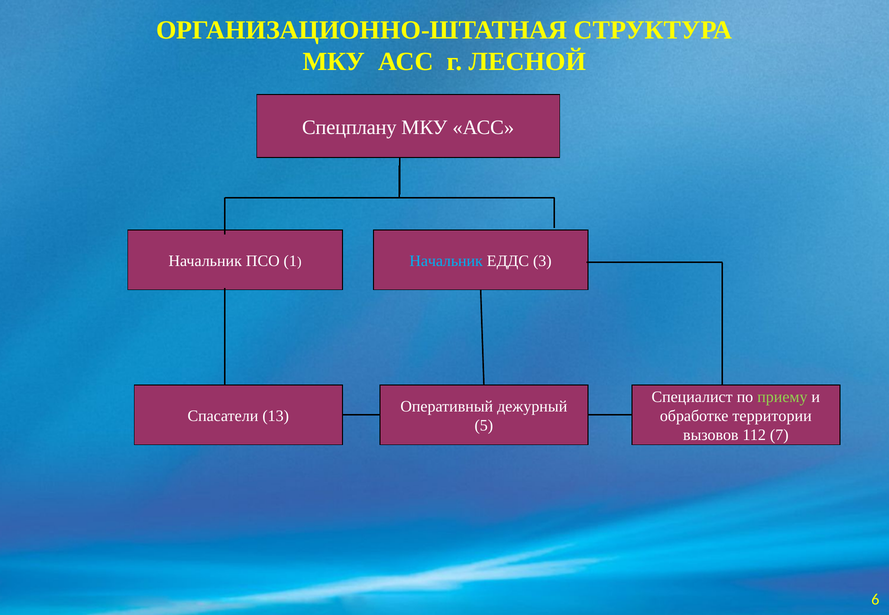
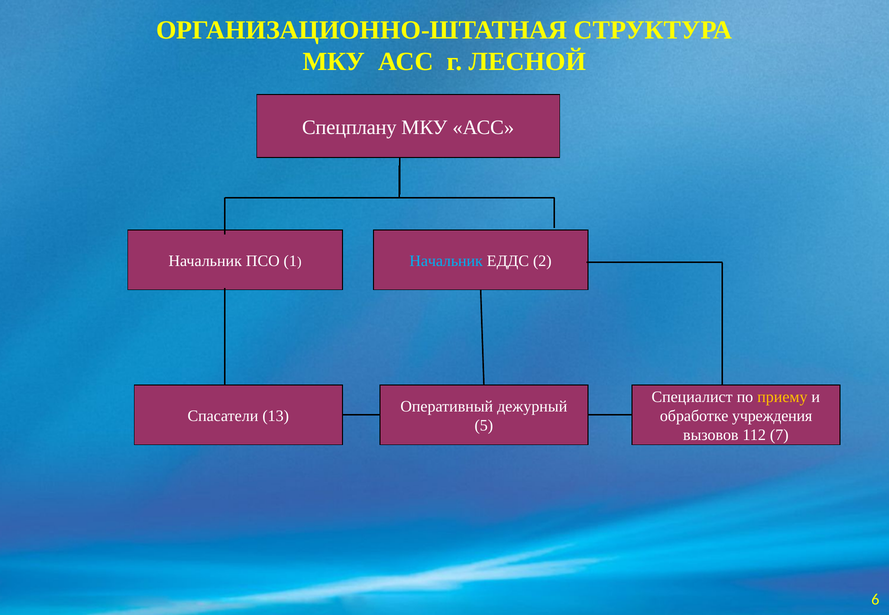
3: 3 -> 2
приему colour: light green -> yellow
территории: территории -> учреждения
